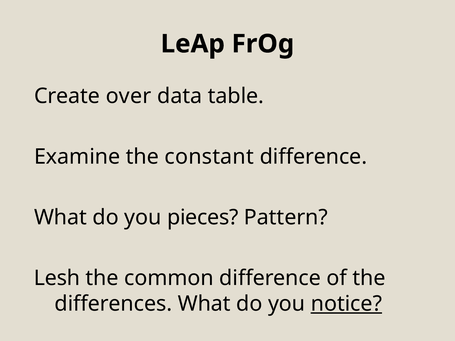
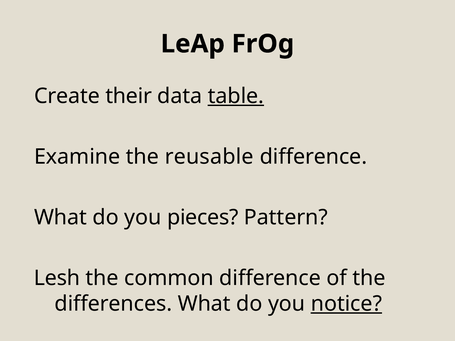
over: over -> their
table underline: none -> present
constant: constant -> reusable
